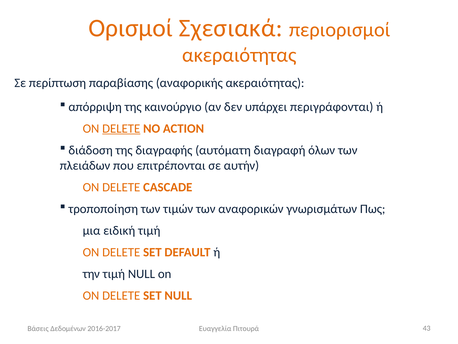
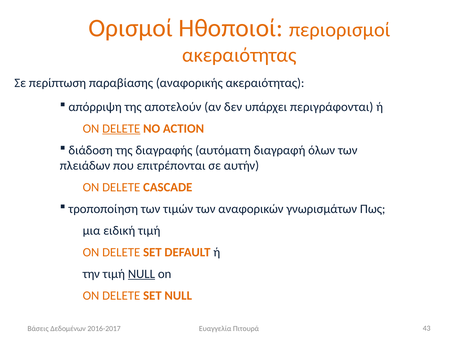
Σχεσιακά: Σχεσιακά -> Ηθοποιοί
καινούργιο: καινούργιο -> αποτελούν
NULL at (141, 273) underline: none -> present
